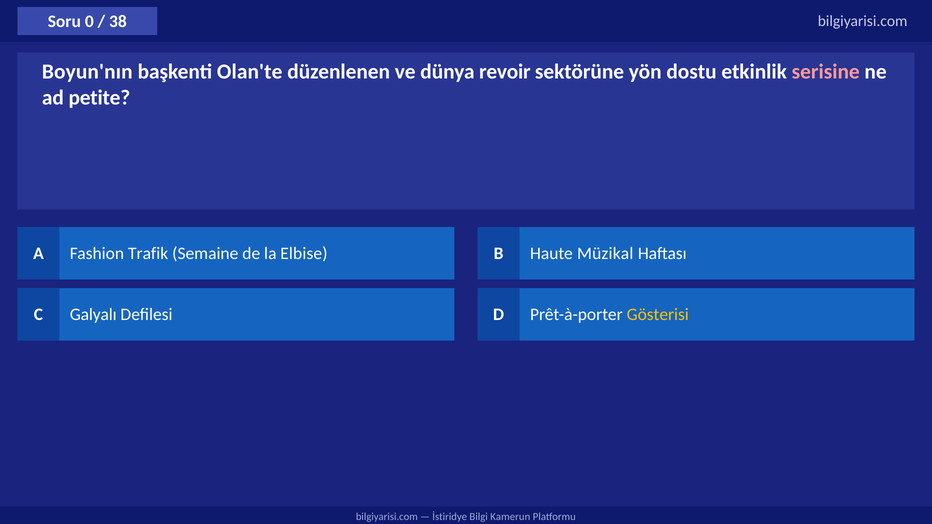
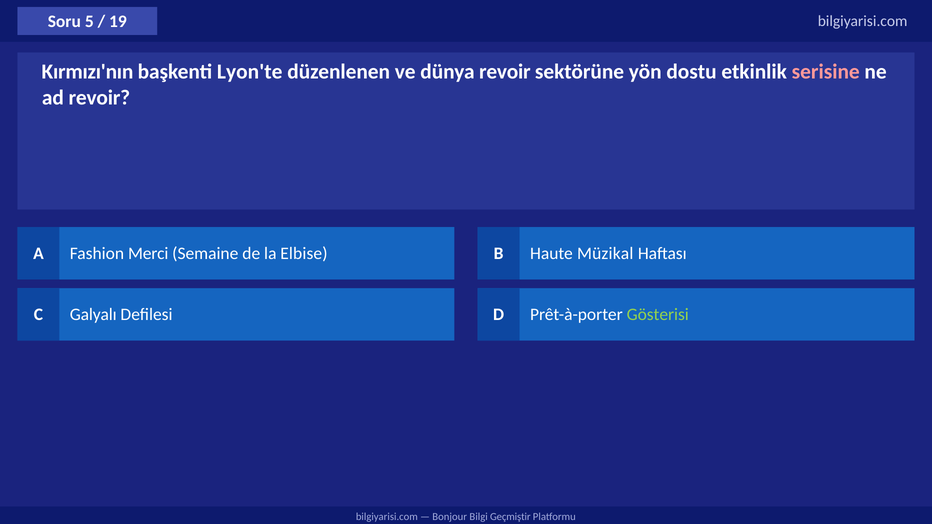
0: 0 -> 5
38: 38 -> 19
Boyun'nın: Boyun'nın -> Kırmızı'nın
Olan'te: Olan'te -> Lyon'te
ad petite: petite -> revoir
Trafik: Trafik -> Merci
Gösterisi colour: yellow -> light green
İstiridye: İstiridye -> Bonjour
Kamerun: Kamerun -> Geçmiştir
